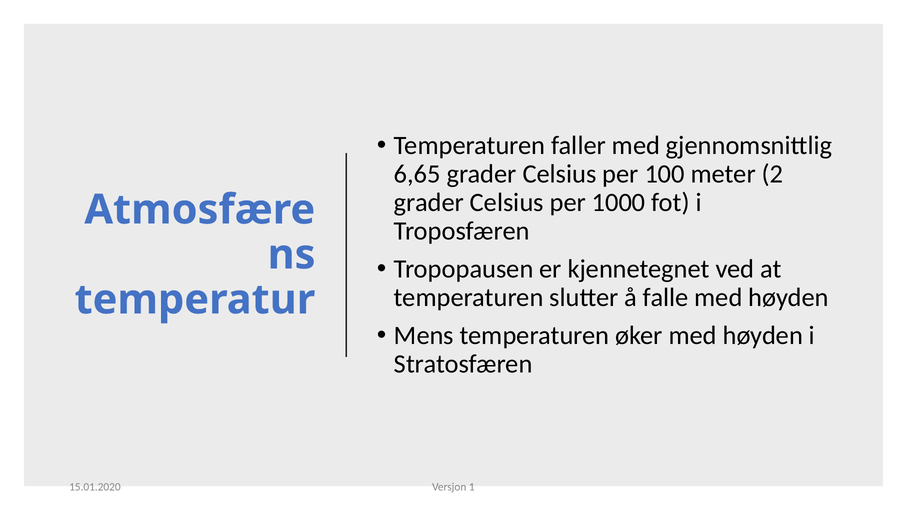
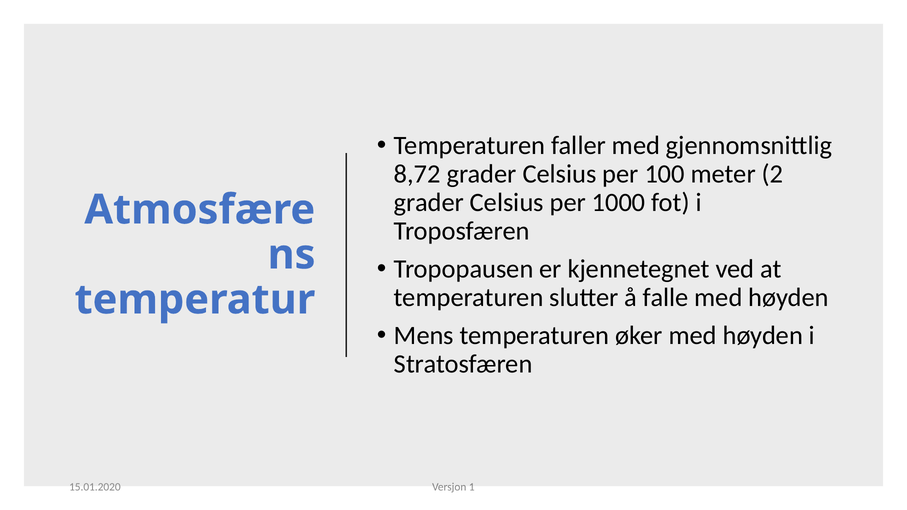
6,65: 6,65 -> 8,72
